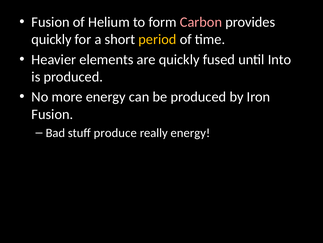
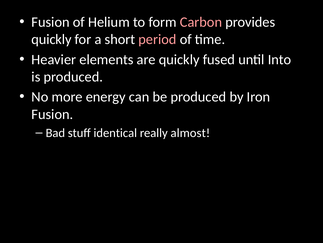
period colour: yellow -> pink
produce: produce -> identical
really energy: energy -> almost
